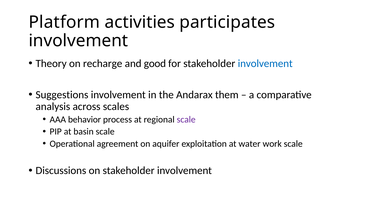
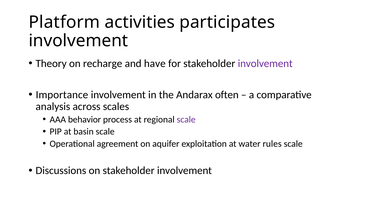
good: good -> have
involvement at (265, 63) colour: blue -> purple
Suggestions: Suggestions -> Importance
them: them -> often
work: work -> rules
